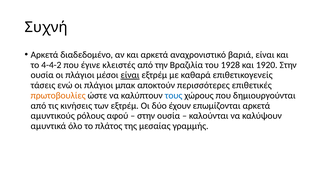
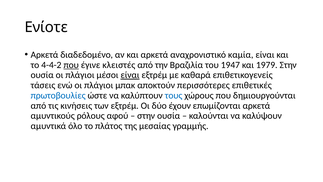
Συχνή: Συχνή -> Ενίοτε
βαριά: βαριά -> καμία
που at (71, 65) underline: none -> present
1928: 1928 -> 1947
1920: 1920 -> 1979
πρωτοβουλίες colour: orange -> blue
